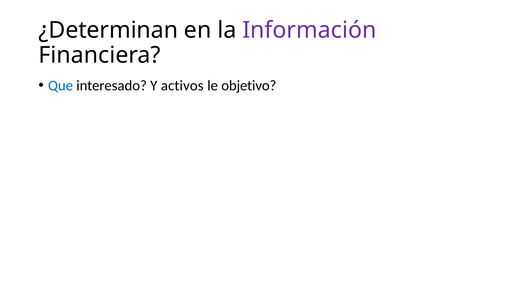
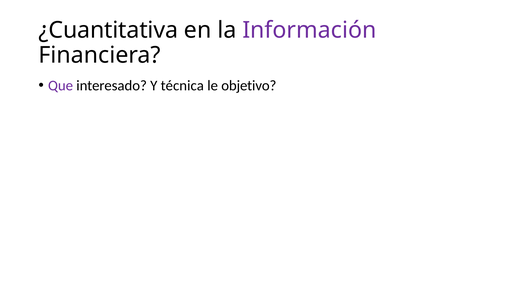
¿Determinan: ¿Determinan -> ¿Cuantitativa
Que colour: blue -> purple
activos: activos -> técnica
